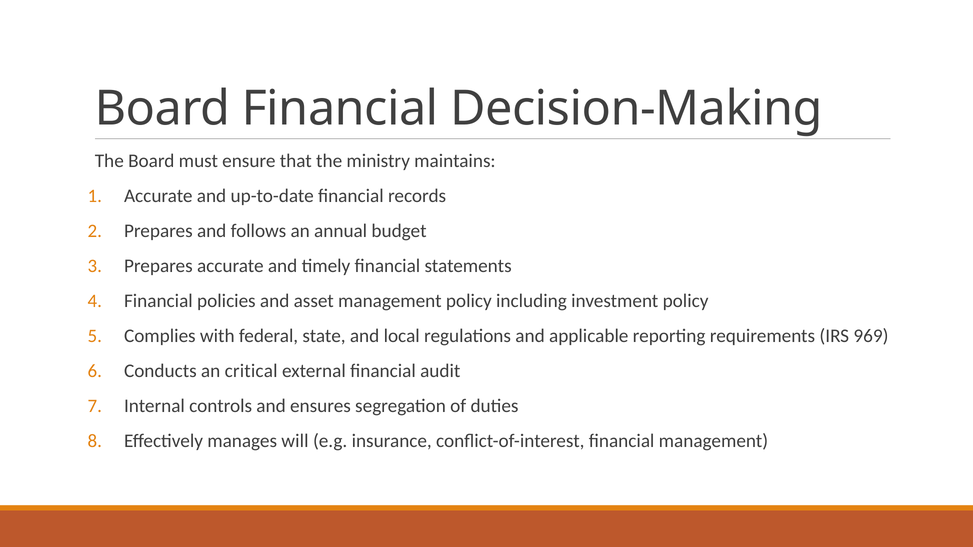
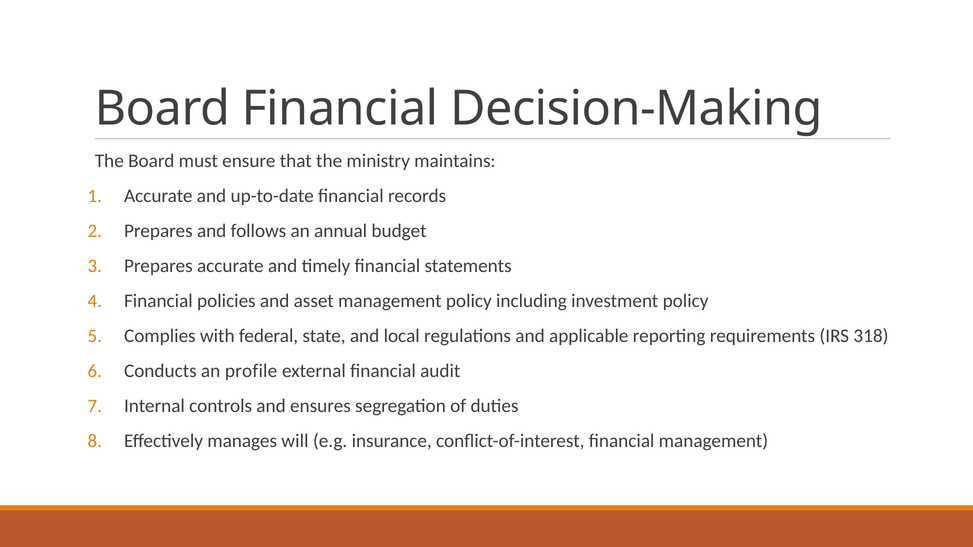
969: 969 -> 318
critical: critical -> profile
